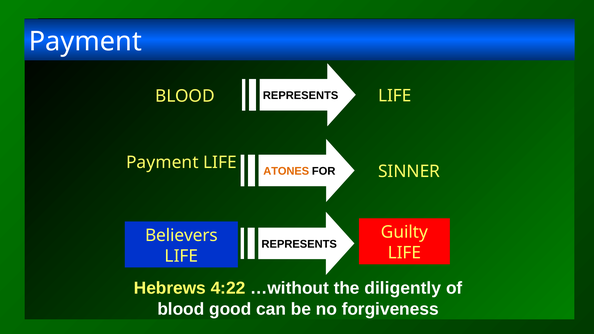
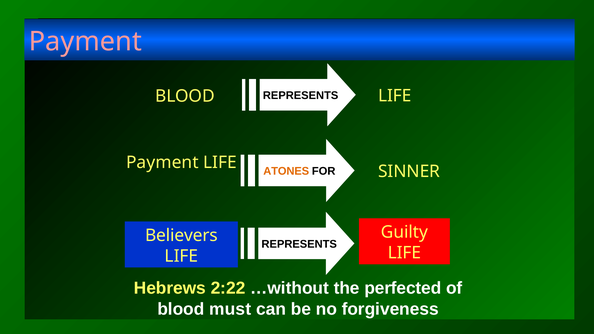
Payment at (85, 41) colour: white -> pink
4:22: 4:22 -> 2:22
diligently: diligently -> perfected
good: good -> must
